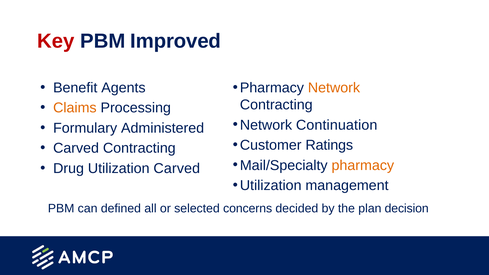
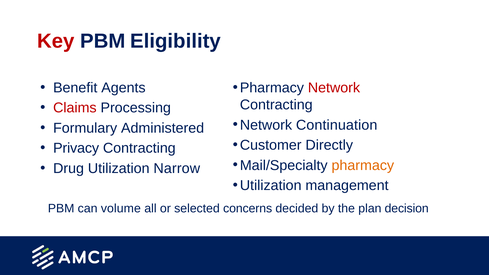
Improved: Improved -> Eligibility
Network at (334, 88) colour: orange -> red
Claims colour: orange -> red
Ratings: Ratings -> Directly
Carved at (76, 148): Carved -> Privacy
Utilization Carved: Carved -> Narrow
defined: defined -> volume
